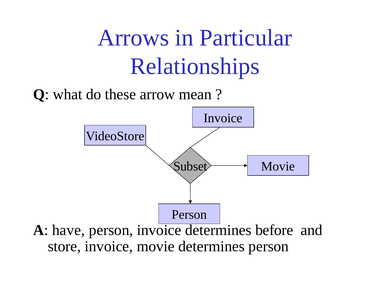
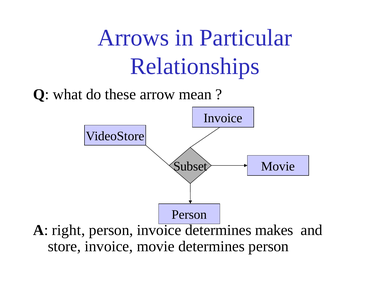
have: have -> right
before: before -> makes
